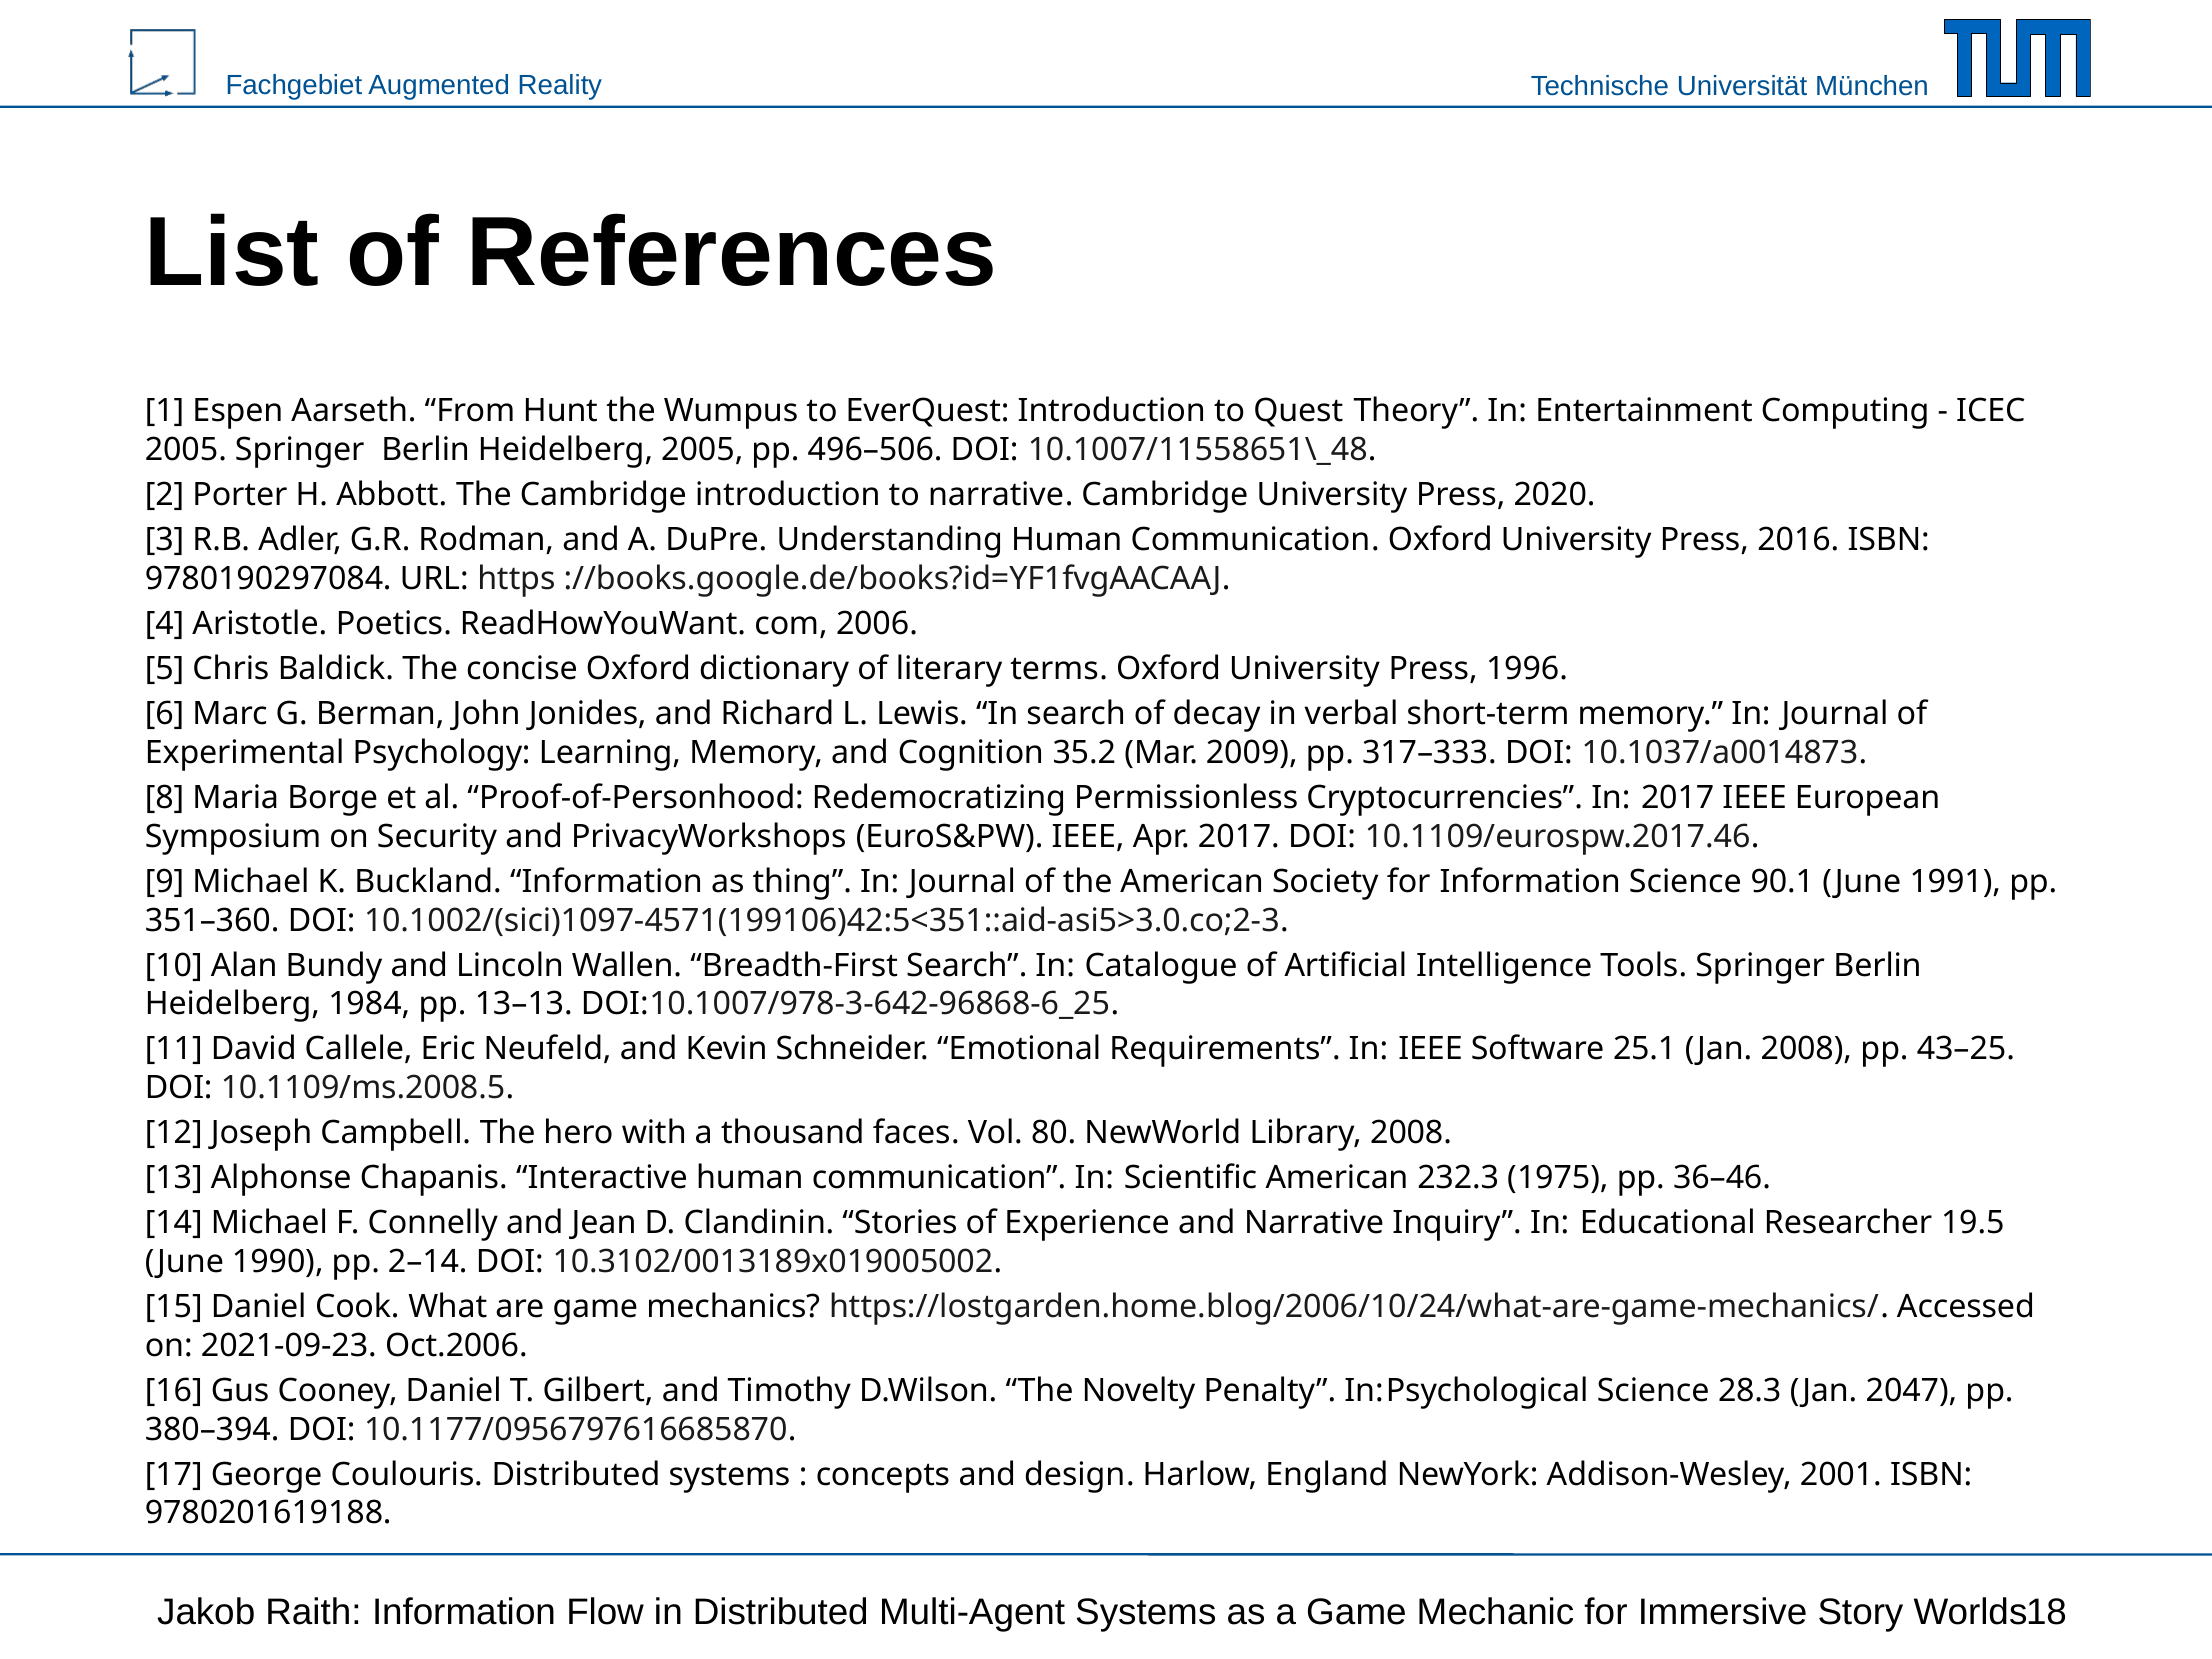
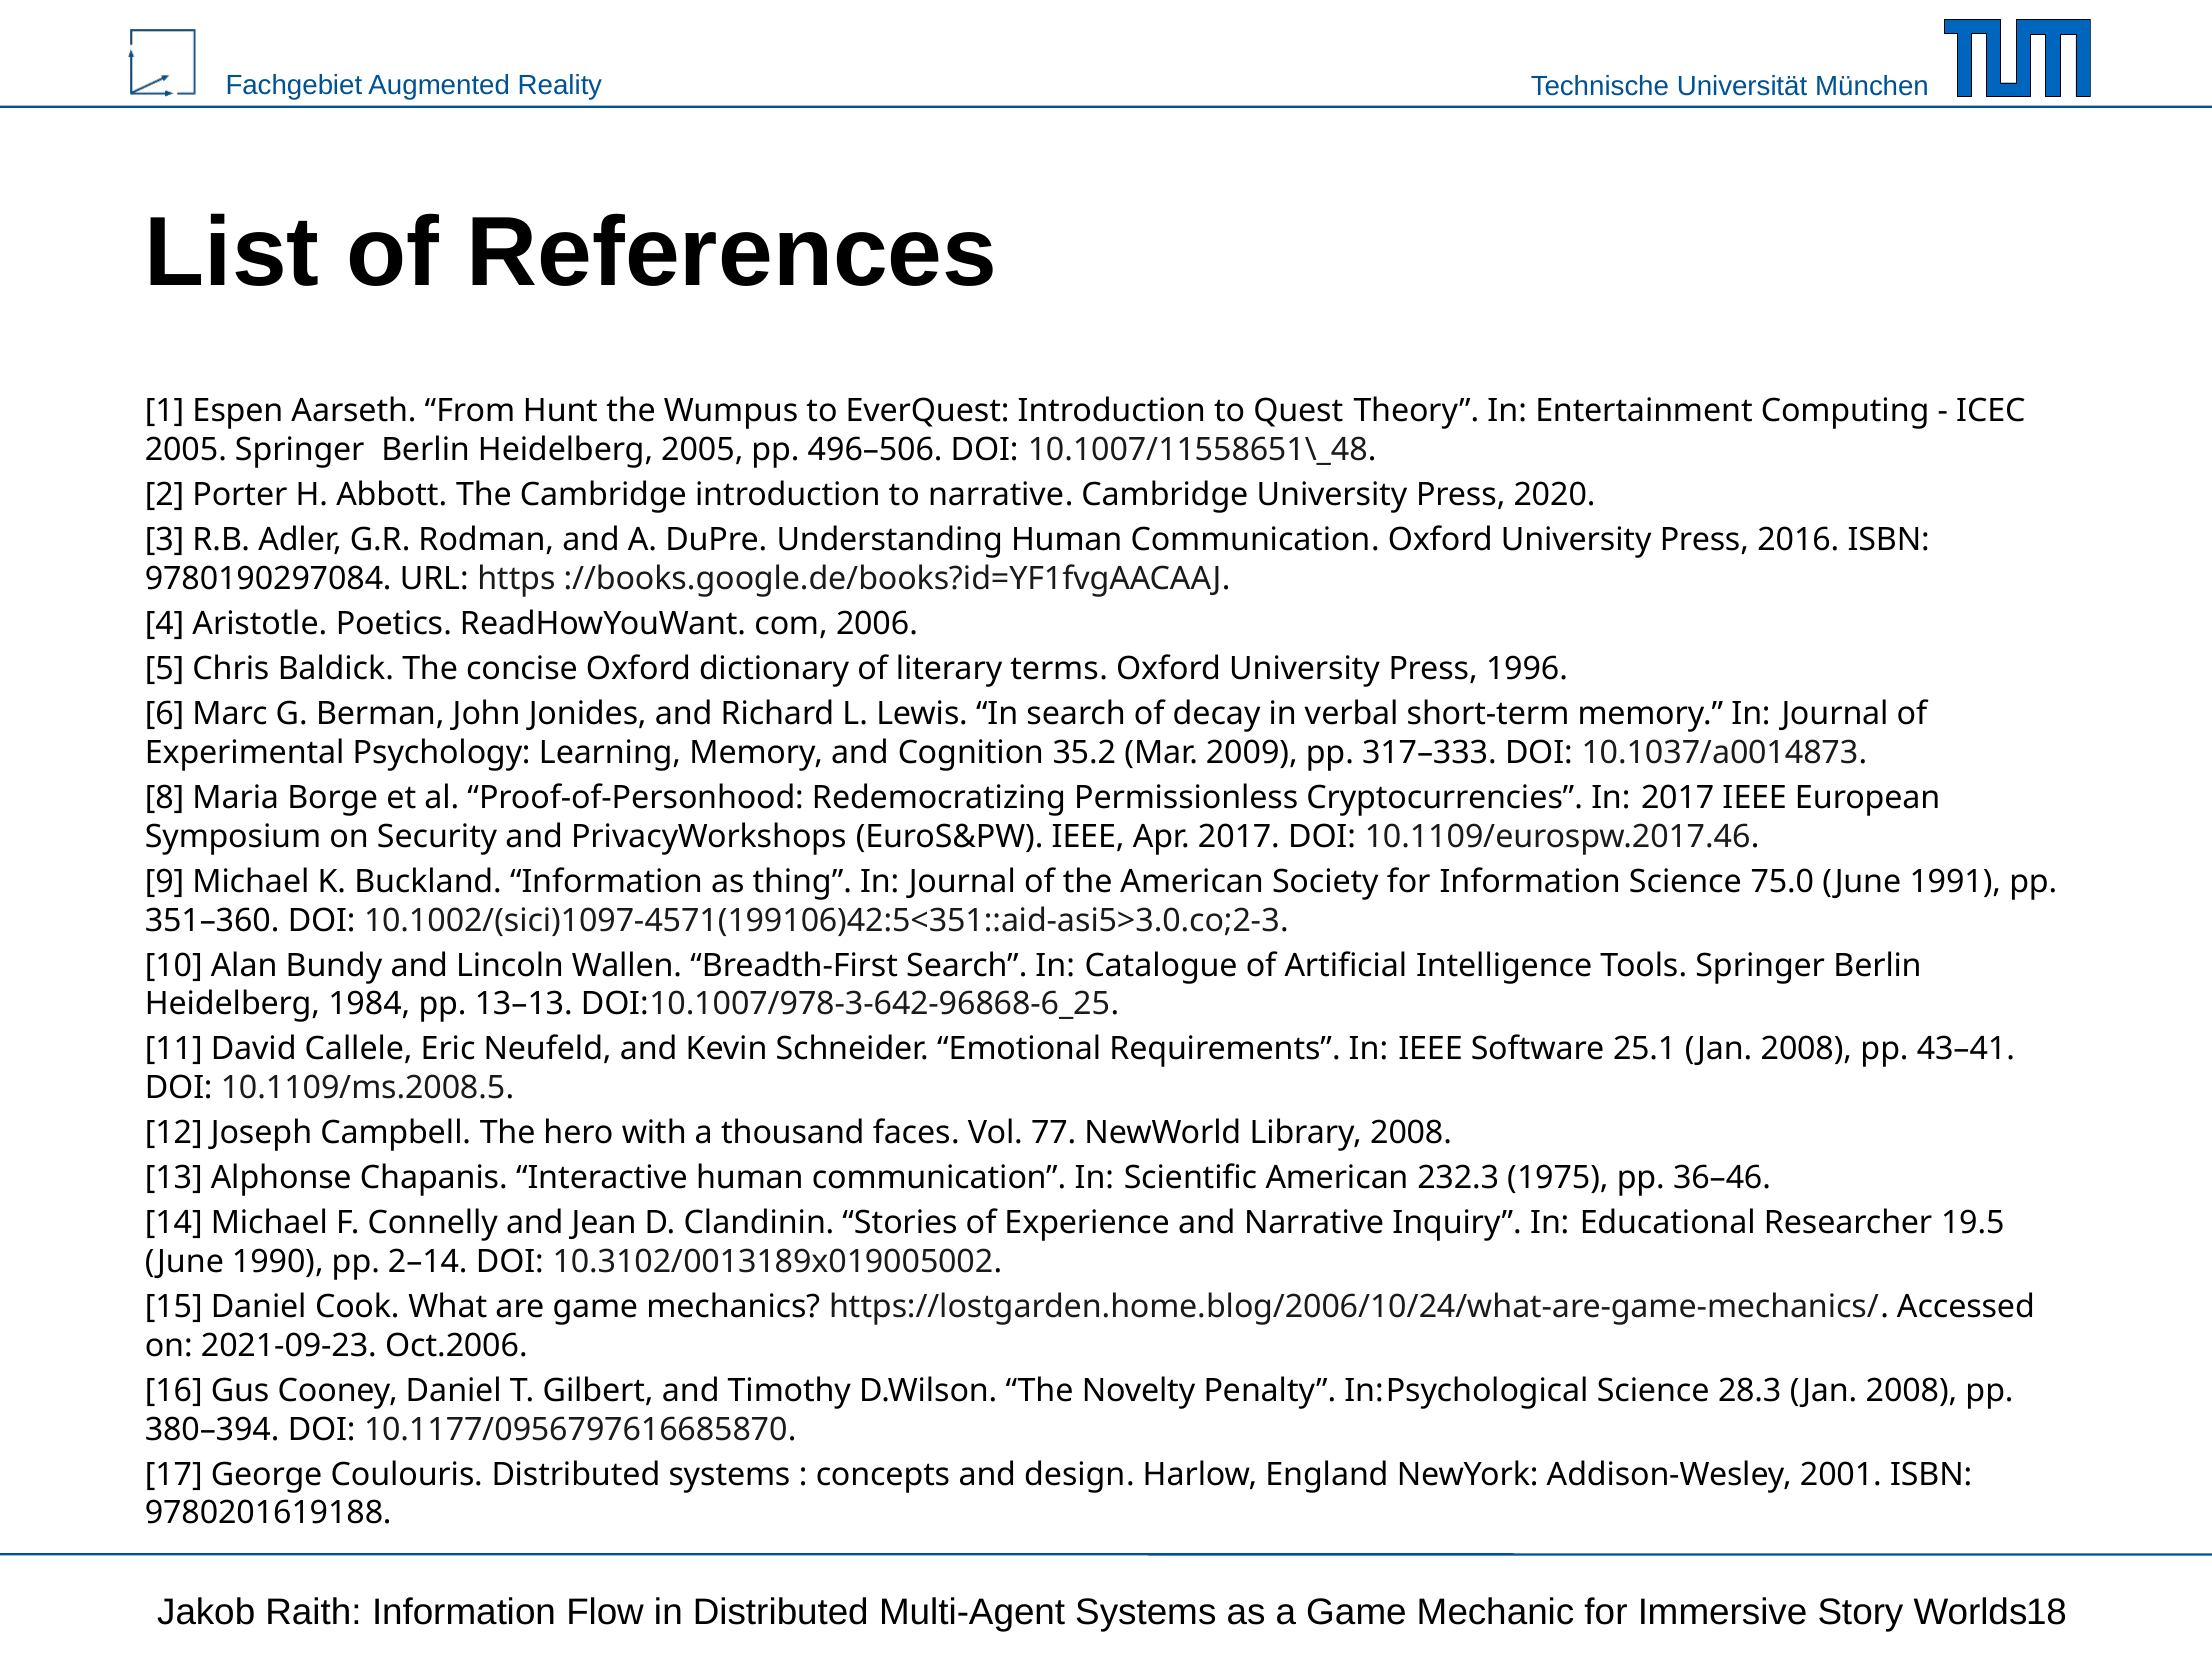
90.1: 90.1 -> 75.0
43–25: 43–25 -> 43–41
80: 80 -> 77
28.3 Jan 2047: 2047 -> 2008
